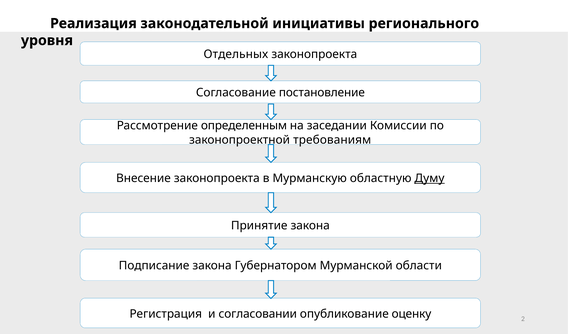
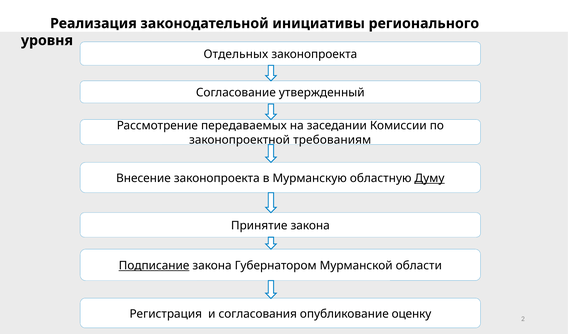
постановление: постановление -> утвержденный
определенным: определенным -> передаваемых
Подписание underline: none -> present
согласовании: согласовании -> согласования
